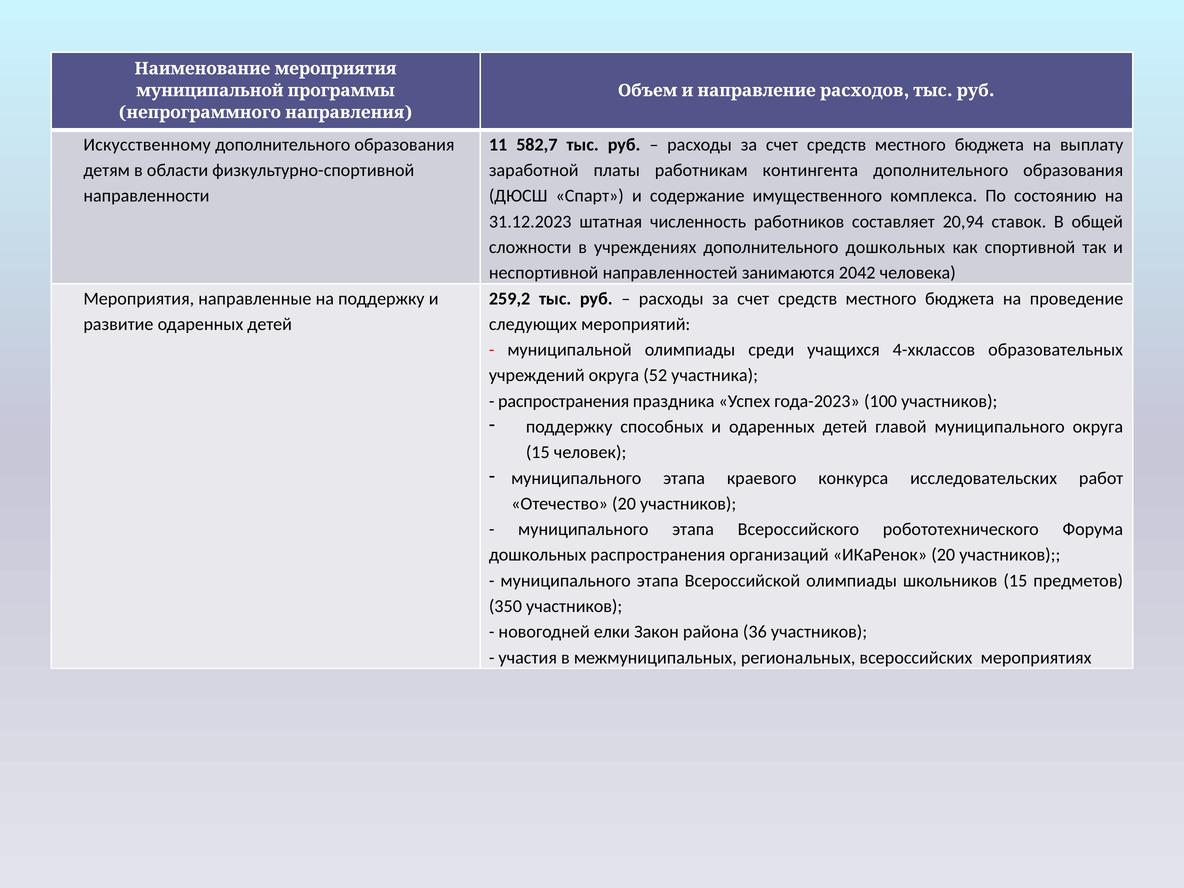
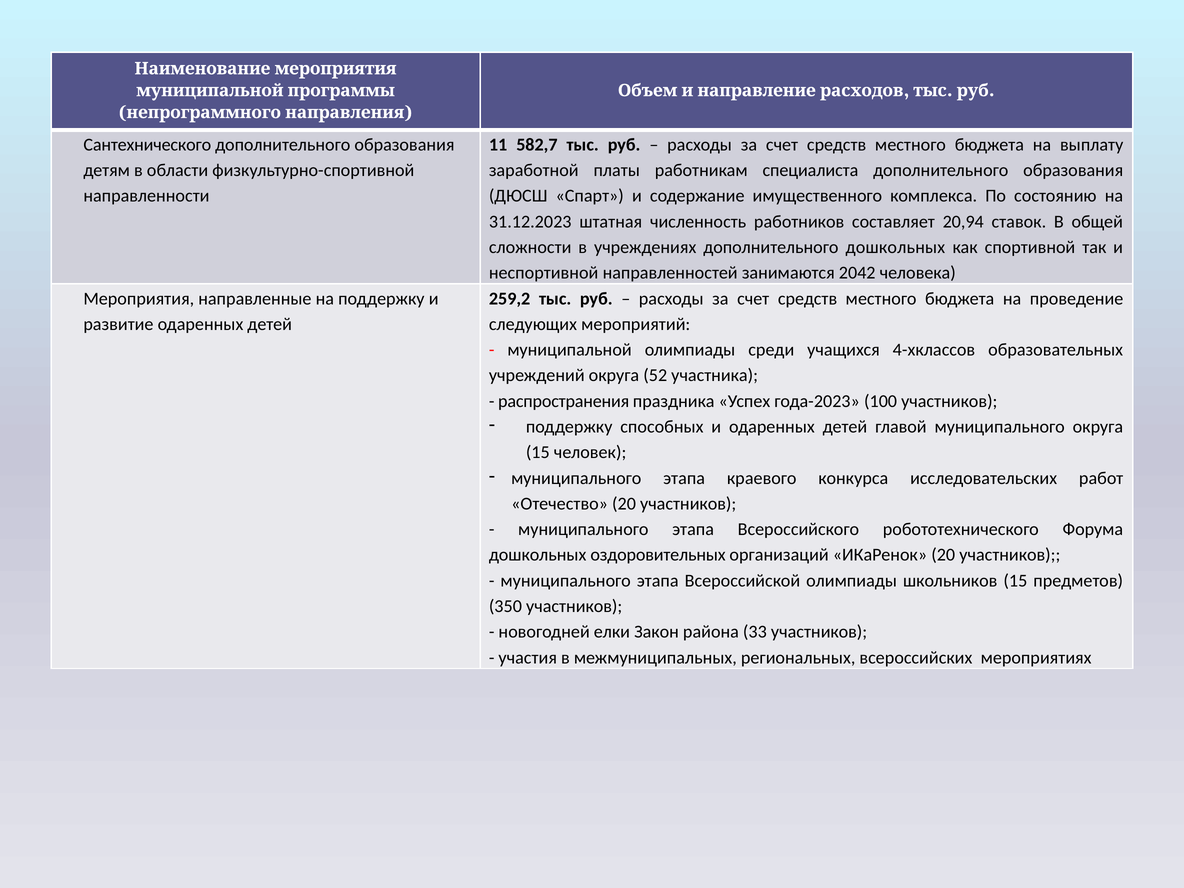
Искусственному: Искусственному -> Сантехнического
контингента: контингента -> специалиста
дошкольных распространения: распространения -> оздоровительных
36: 36 -> 33
